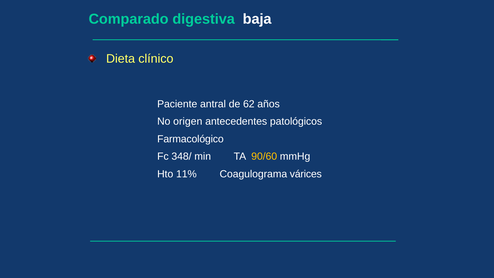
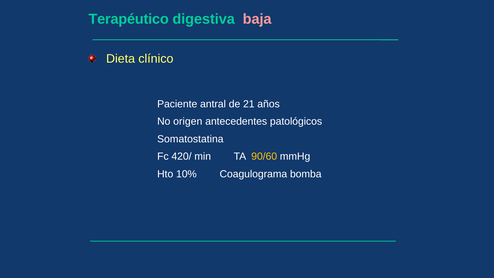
Comparado: Comparado -> Terapéutico
baja colour: white -> pink
62: 62 -> 21
Farmacológico: Farmacológico -> Somatostatina
348/: 348/ -> 420/
11%: 11% -> 10%
várices: várices -> bomba
